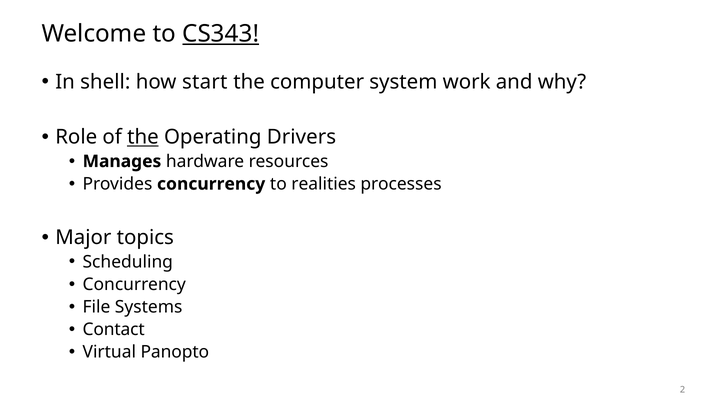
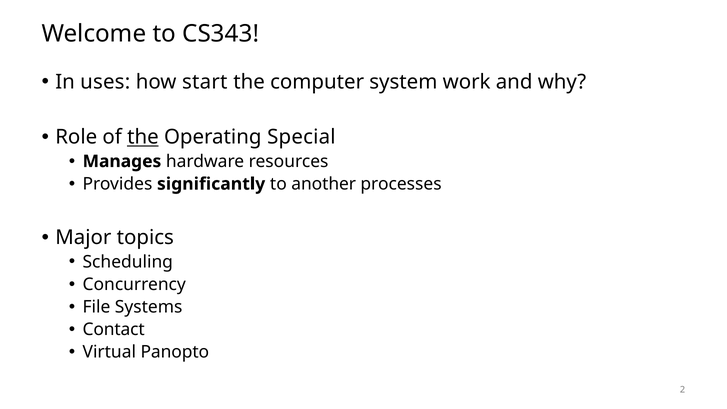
CS343 underline: present -> none
shell: shell -> uses
Drivers: Drivers -> Special
Provides concurrency: concurrency -> significantly
realities: realities -> another
